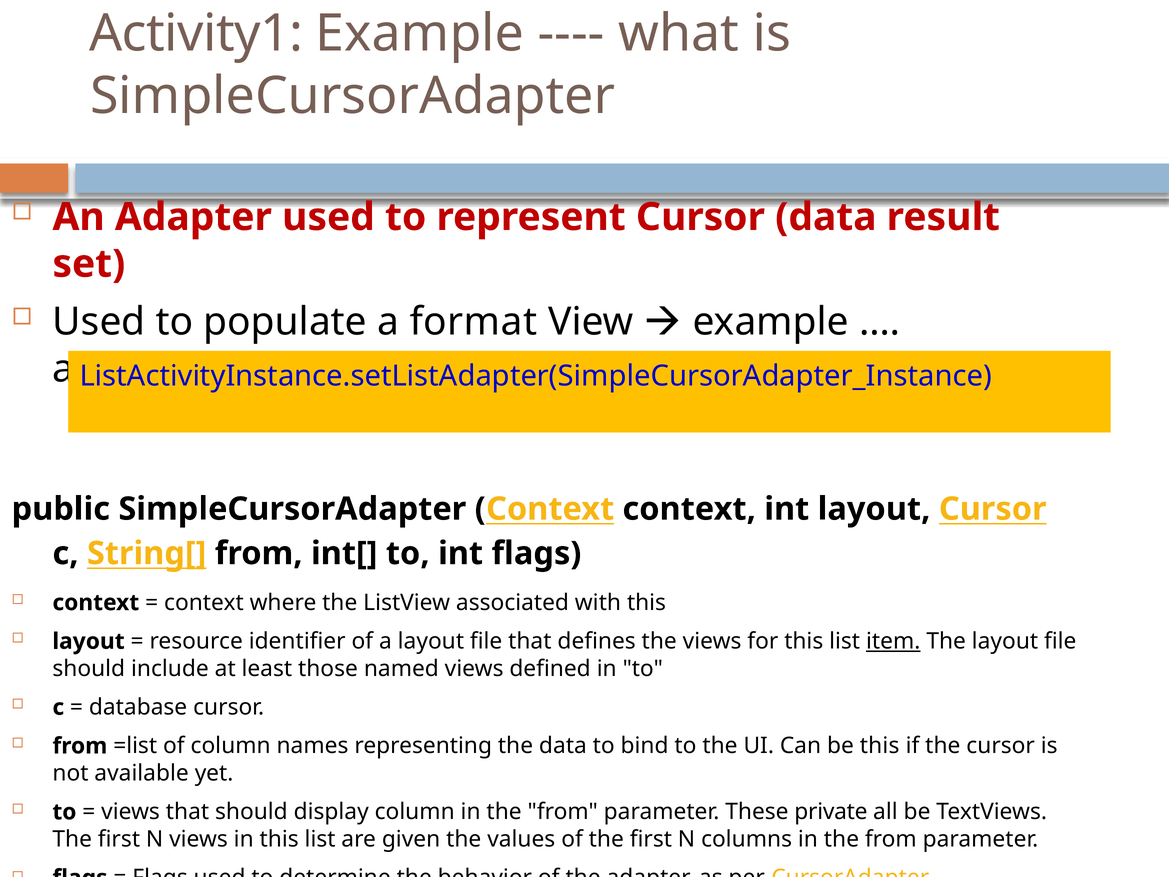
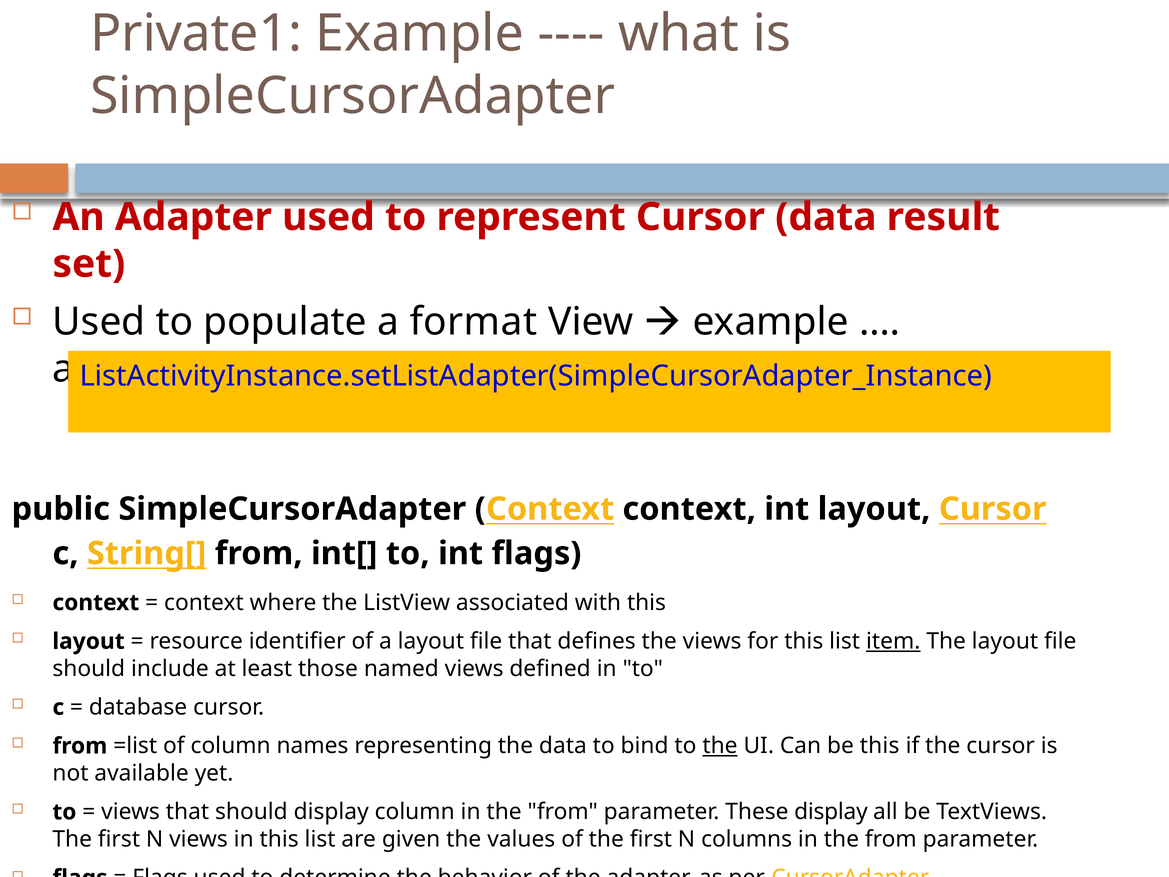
Activity1: Activity1 -> Private1
the at (720, 746) underline: none -> present
These private: private -> display
